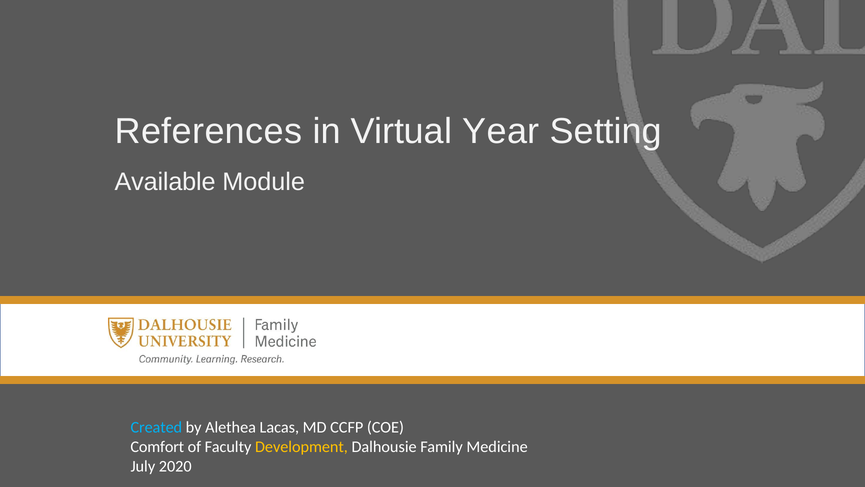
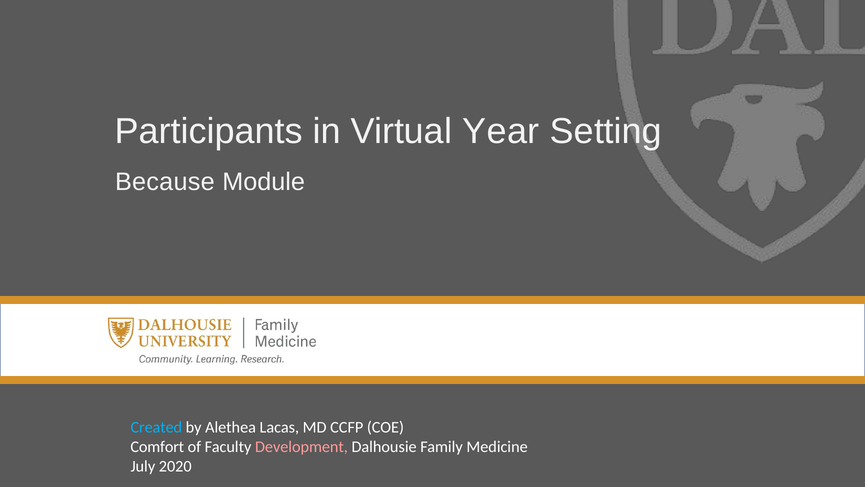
References: References -> Participants
Available: Available -> Because
Development colour: yellow -> pink
